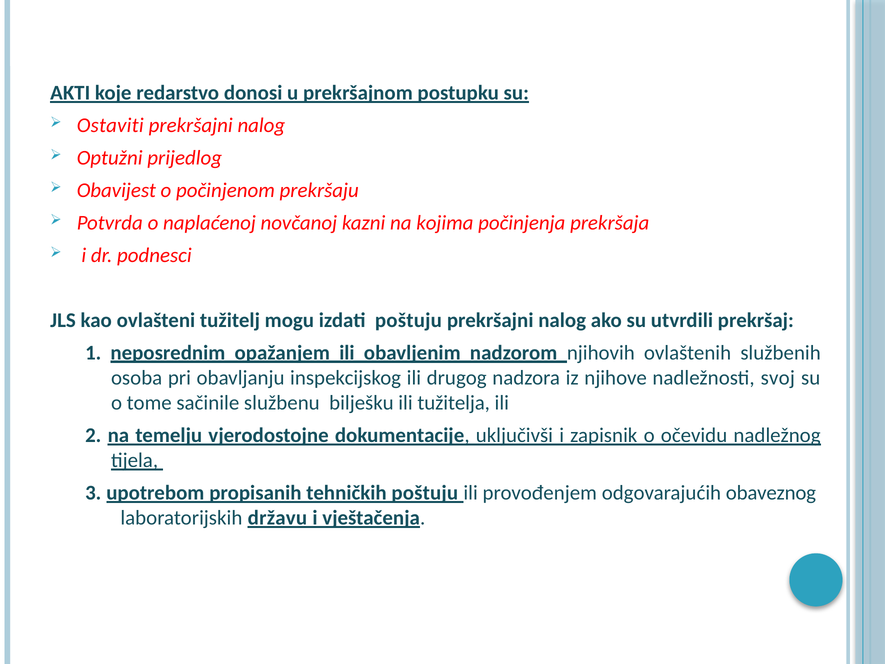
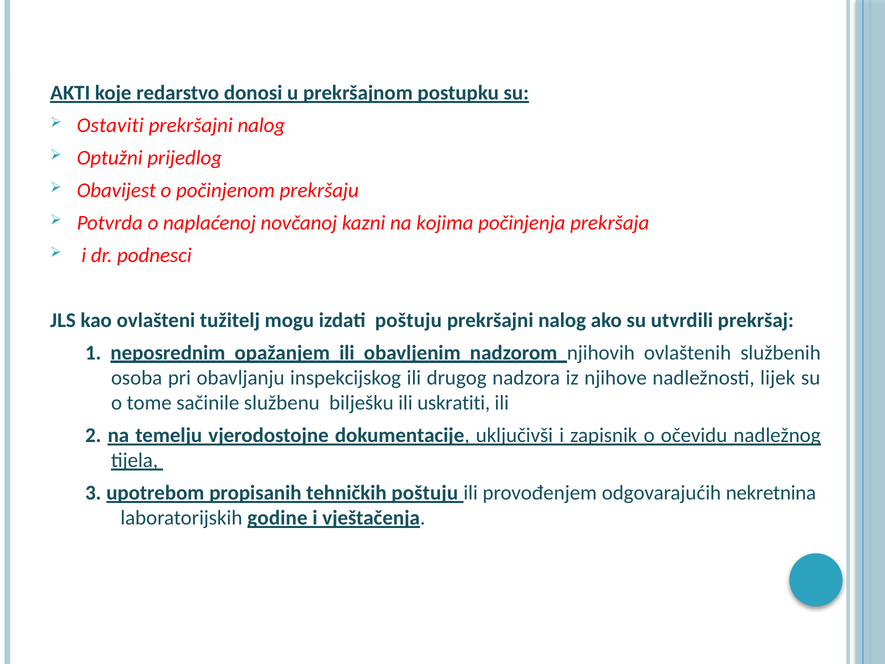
svoj: svoj -> lijek
tužitelja: tužitelja -> uskratiti
obaveznog: obaveznog -> nekretnina
državu: državu -> godine
